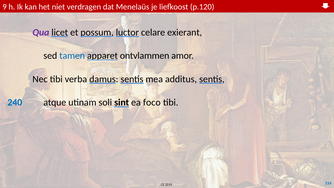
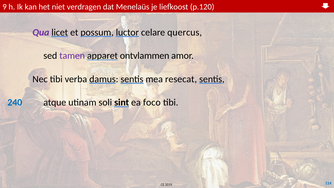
exierant: exierant -> quercus
tamen colour: blue -> purple
additus: additus -> resecat
